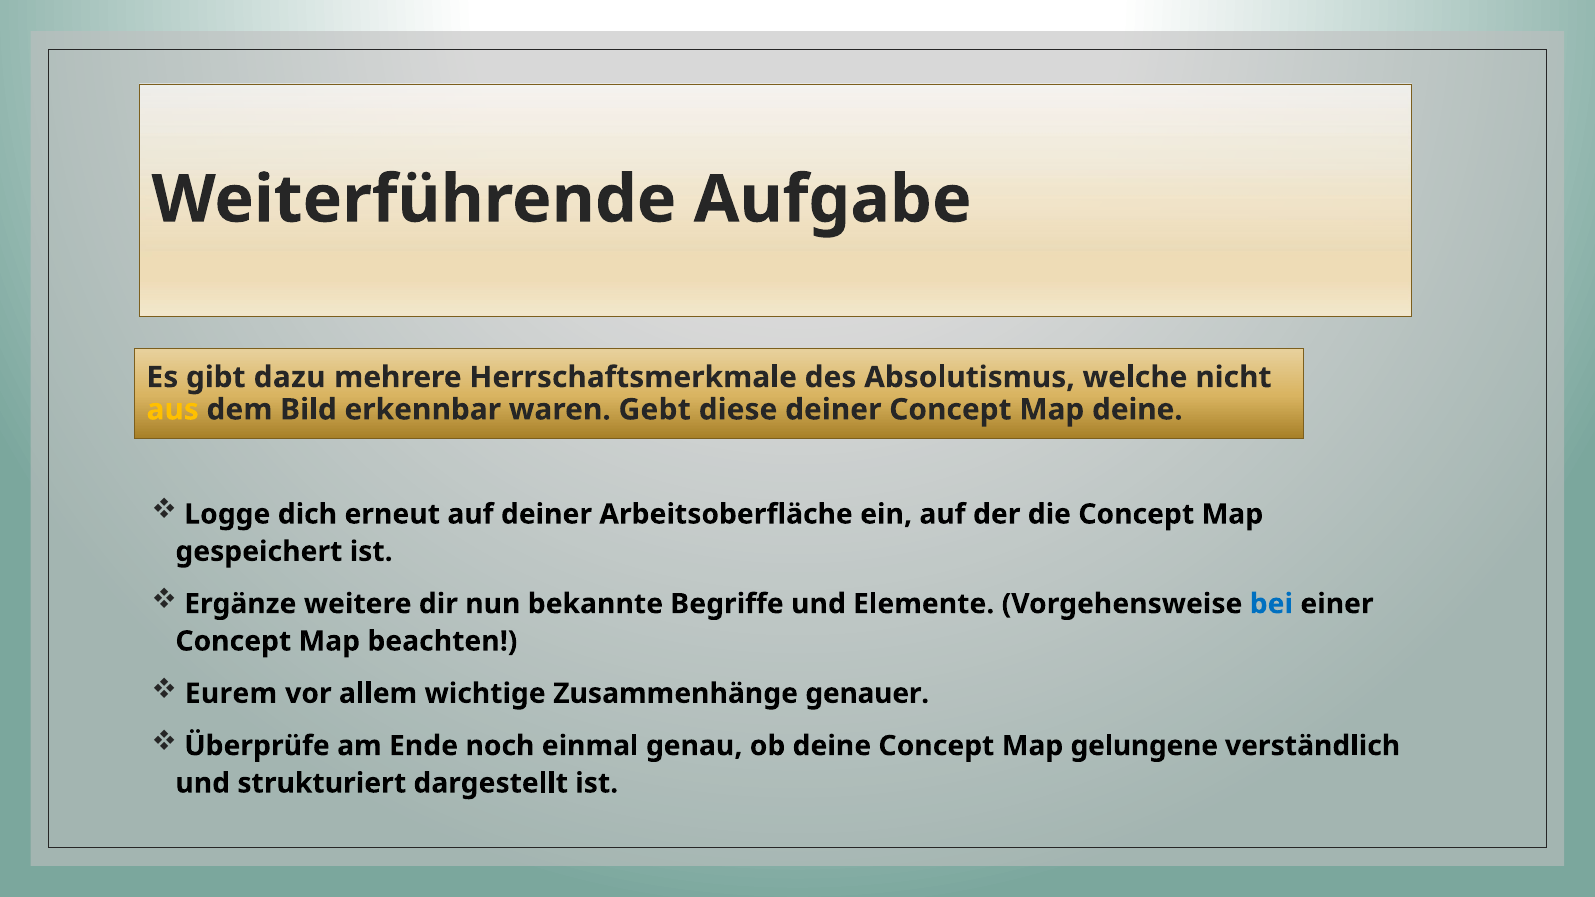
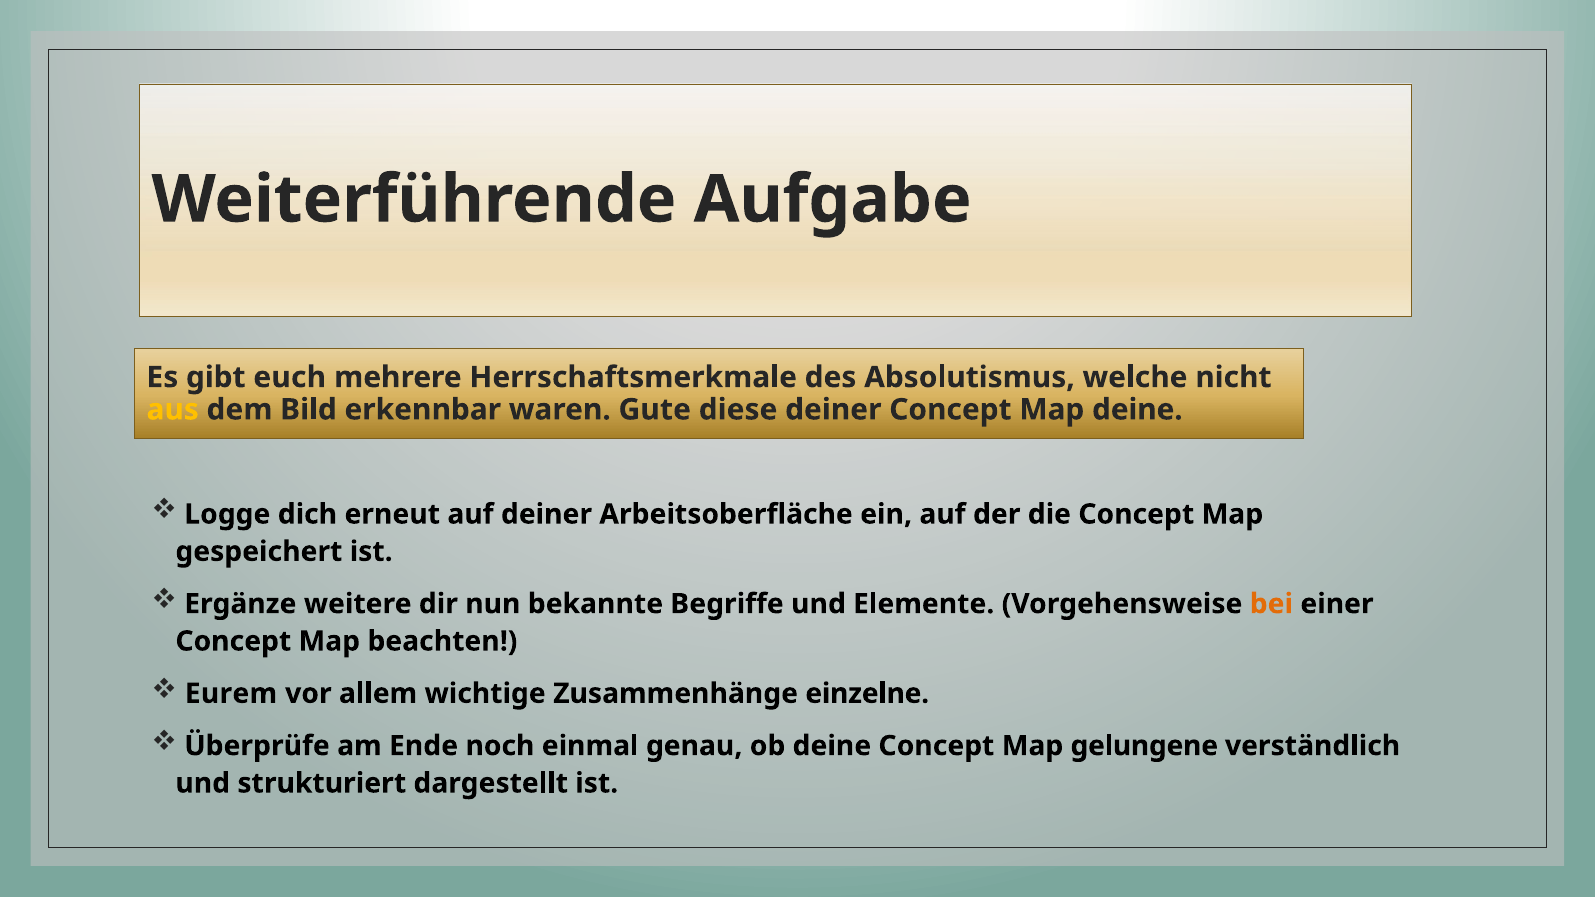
dazu: dazu -> euch
Gebt: Gebt -> Gute
bei colour: blue -> orange
genauer: genauer -> einzelne
